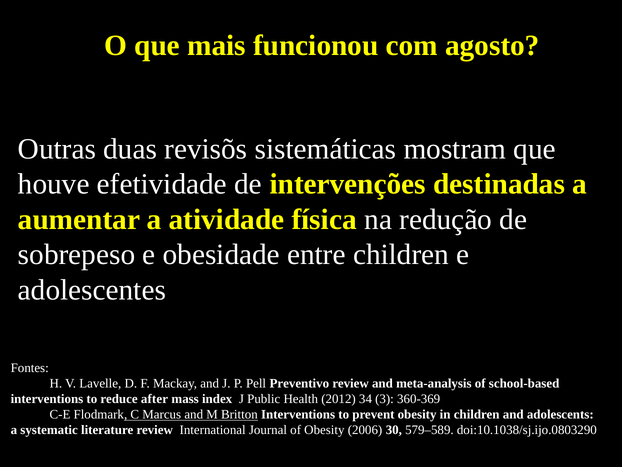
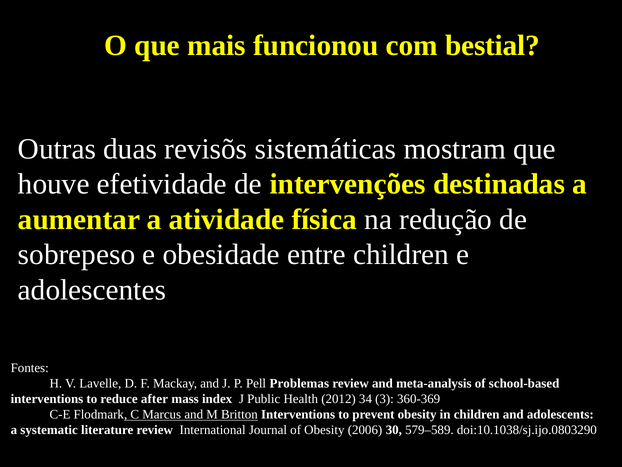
agosto: agosto -> bestial
Preventivo: Preventivo -> Problemas
